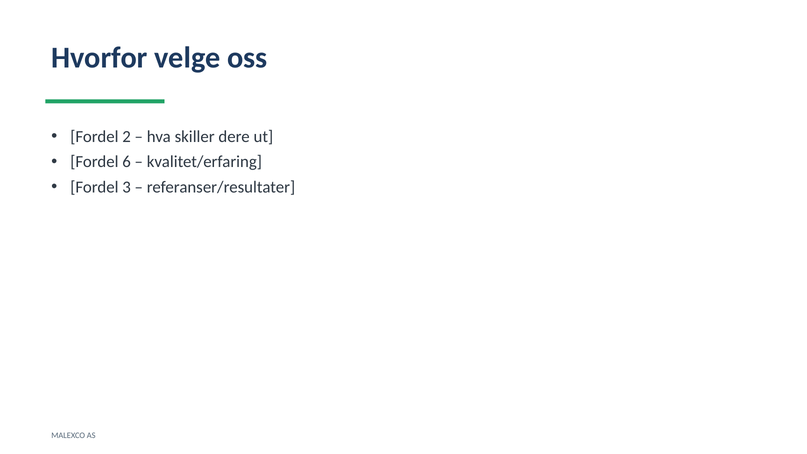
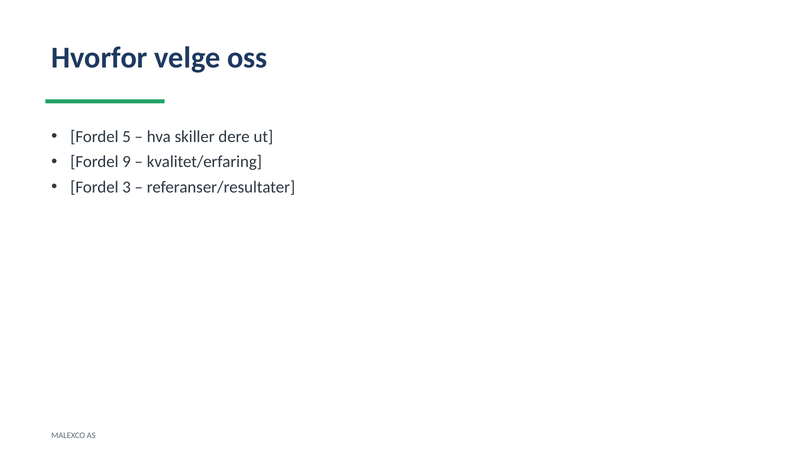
2: 2 -> 5
6: 6 -> 9
